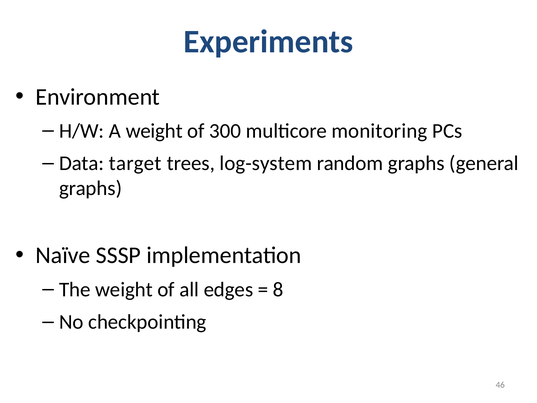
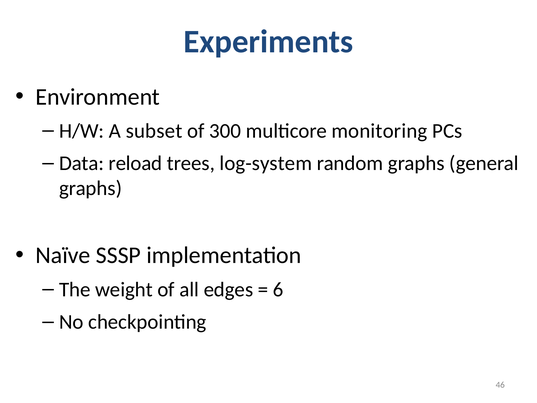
A weight: weight -> subset
target: target -> reload
8: 8 -> 6
